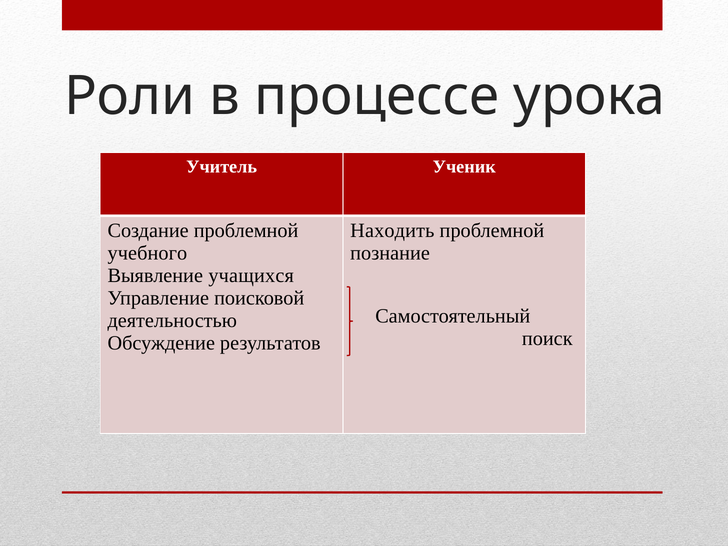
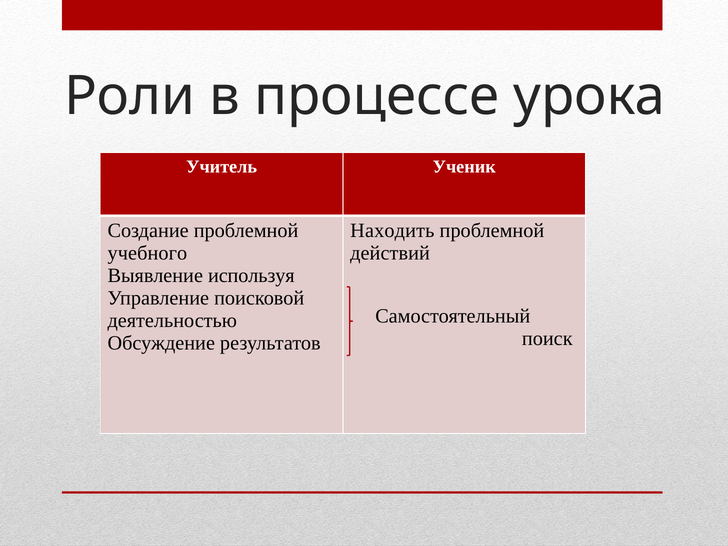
познание: познание -> действий
учащихся: учащихся -> используя
